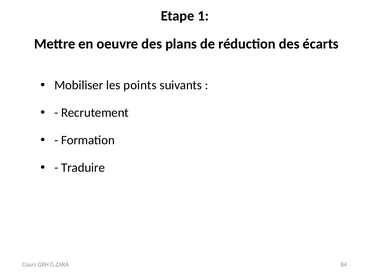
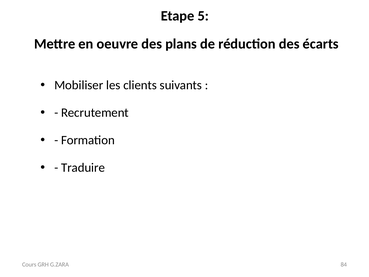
1: 1 -> 5
points: points -> clients
